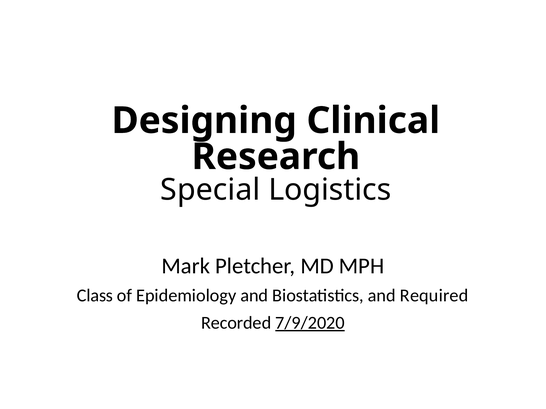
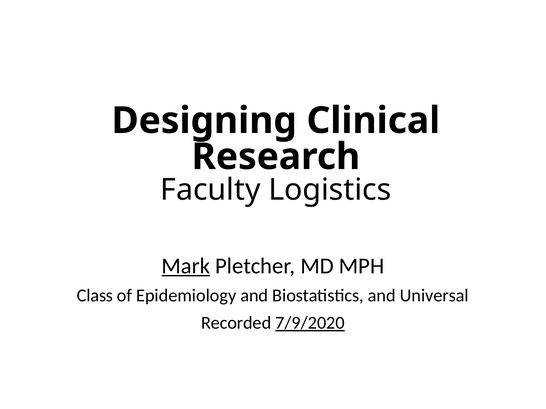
Special: Special -> Faculty
Mark underline: none -> present
Required: Required -> Universal
